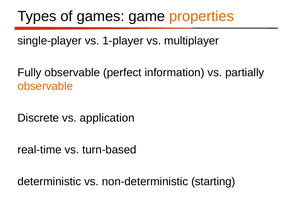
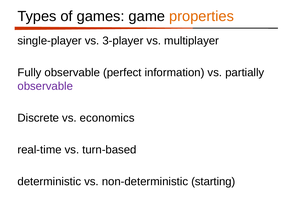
1-player: 1-player -> 3-player
observable at (45, 86) colour: orange -> purple
application: application -> economics
